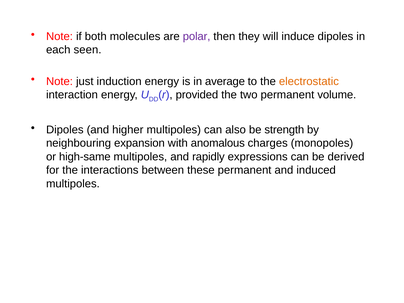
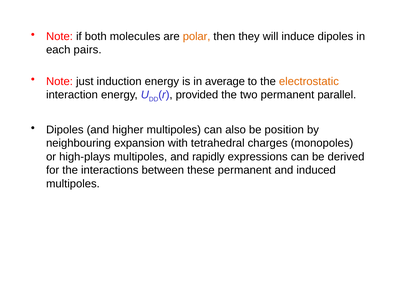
polar colour: purple -> orange
seen: seen -> pairs
volume: volume -> parallel
strength: strength -> position
anomalous: anomalous -> tetrahedral
high-same: high-same -> high-plays
